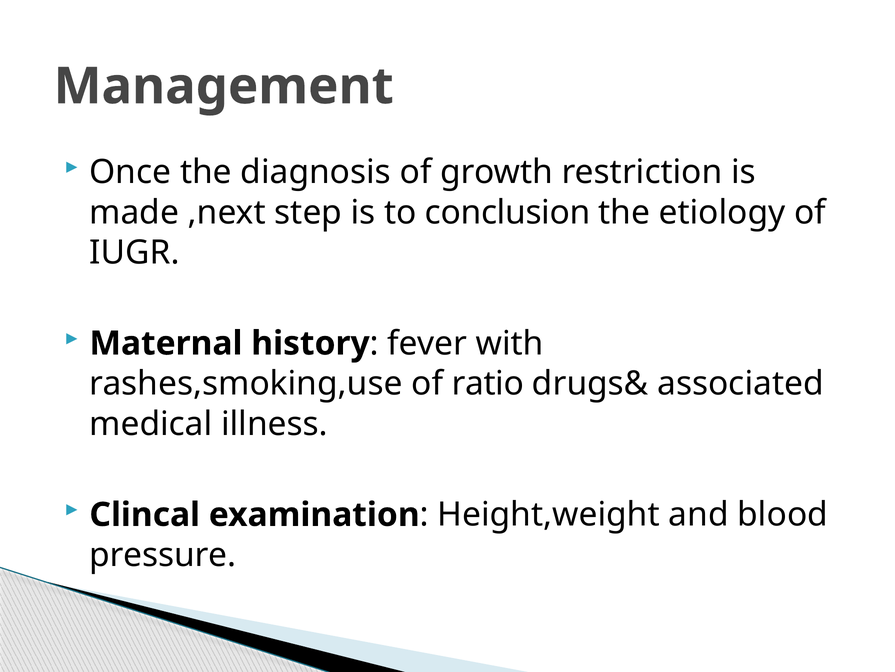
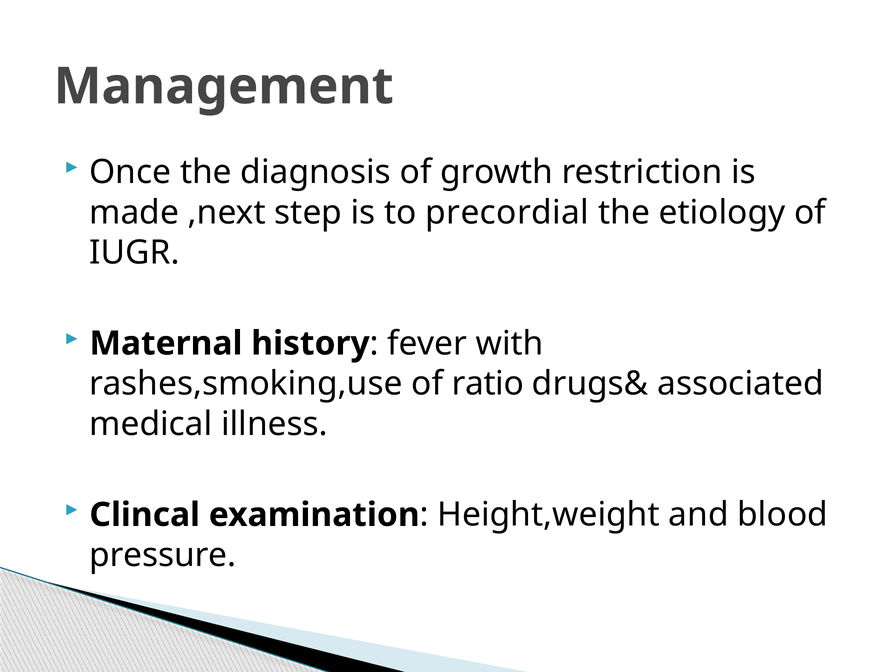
conclusion: conclusion -> precordial
